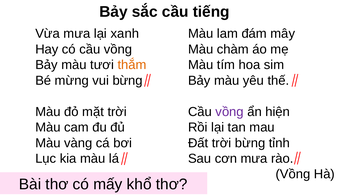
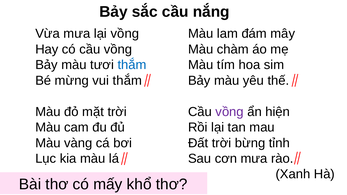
tiếng: tiếng -> nắng
lại xanh: xanh -> vồng
thắm at (132, 65) colour: orange -> blue
vui bừng: bừng -> thắm
Vồng at (293, 174): Vồng -> Xanh
